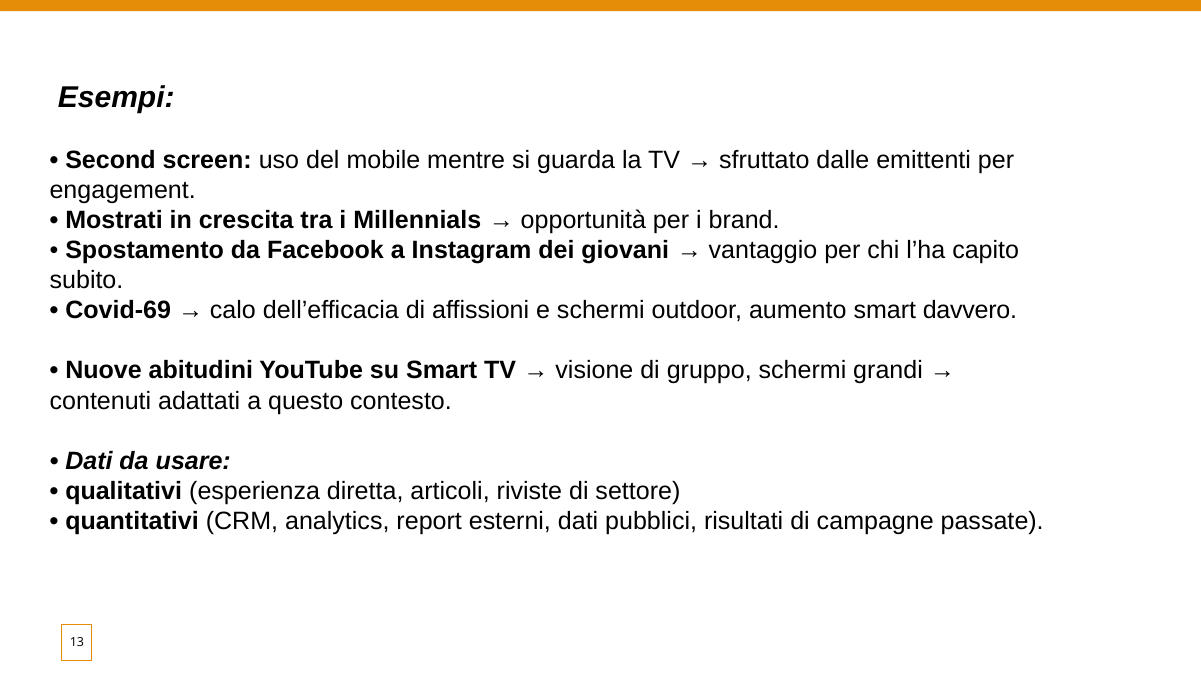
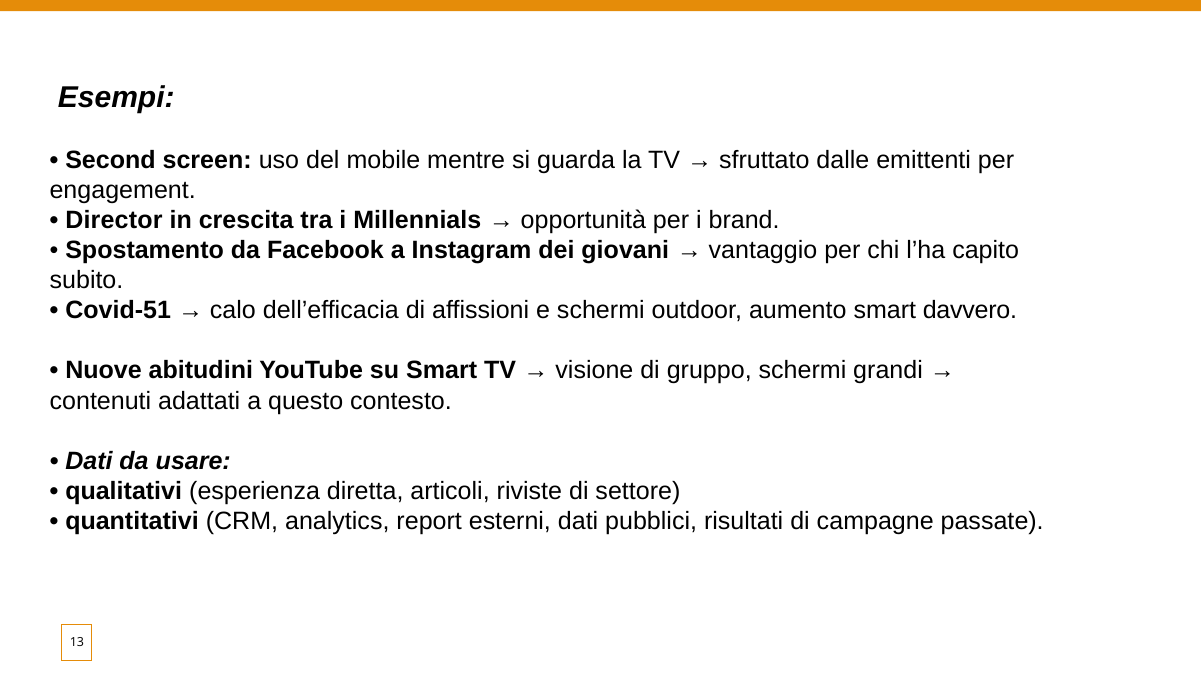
Mostrati: Mostrati -> Director
Covid-69: Covid-69 -> Covid-51
